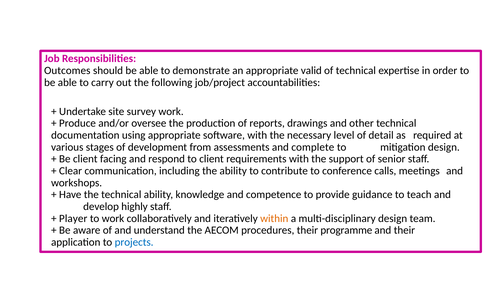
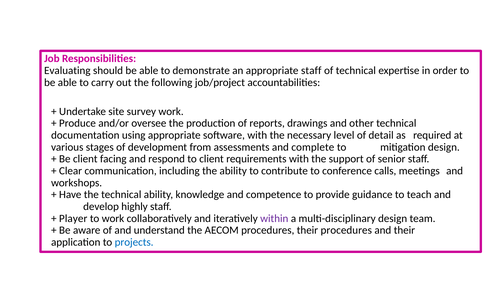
Outcomes: Outcomes -> Evaluating
appropriate valid: valid -> staff
within colour: orange -> purple
their programme: programme -> procedures
